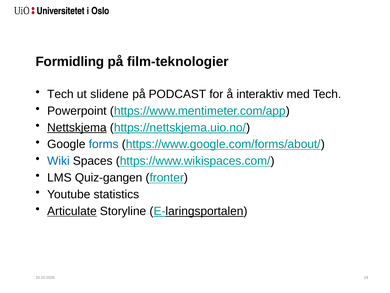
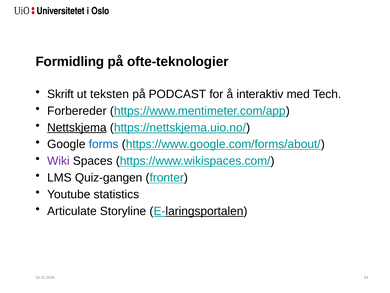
film-teknologier: film-teknologier -> ofte-teknologier
Tech at (60, 94): Tech -> Skrift
slidene: slidene -> teksten
Powerpoint: Powerpoint -> Forbereder
Wiki colour: blue -> purple
Articulate underline: present -> none
